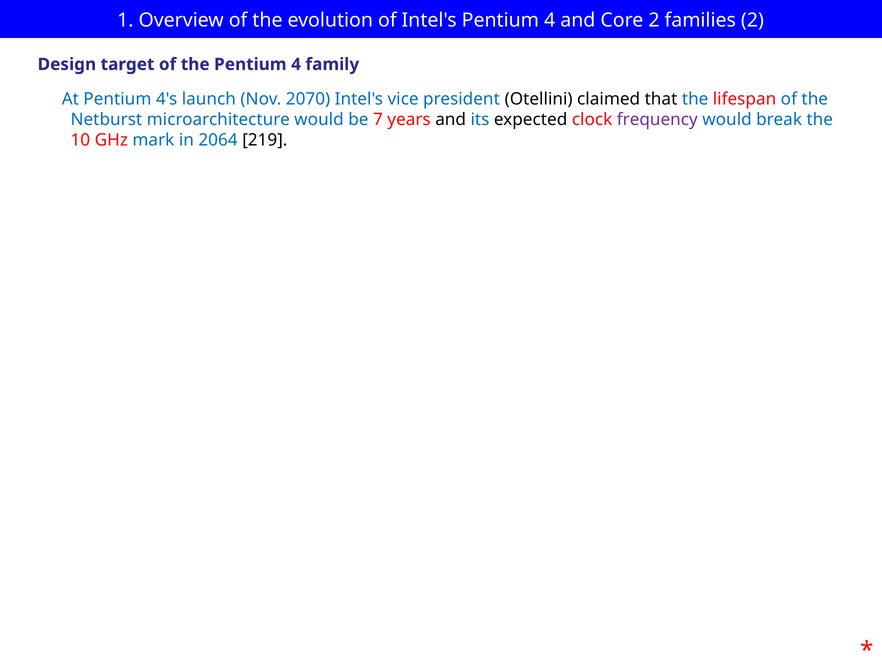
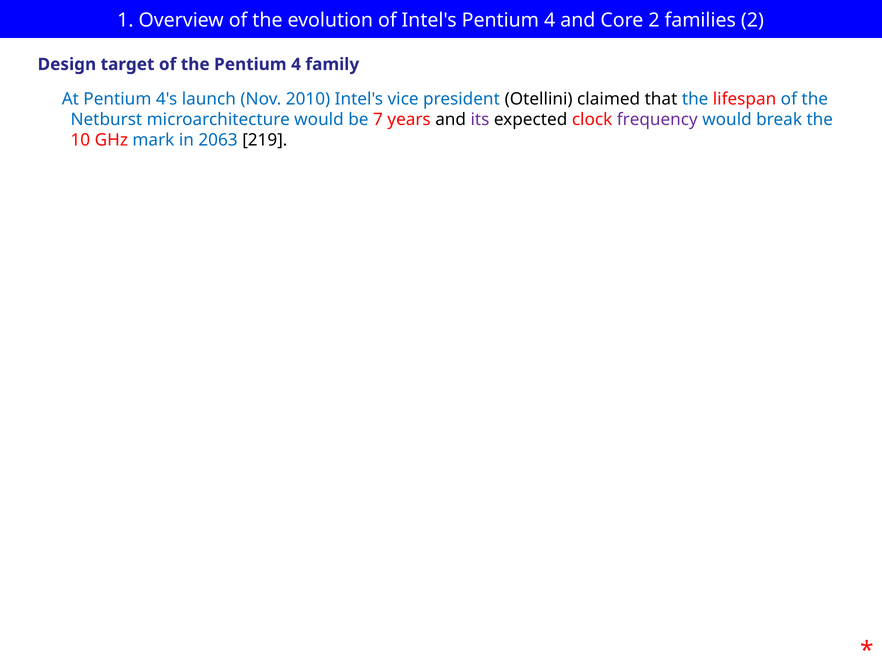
2070: 2070 -> 2010
its colour: blue -> purple
2064: 2064 -> 2063
